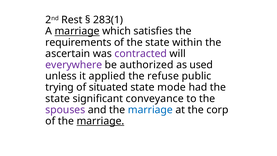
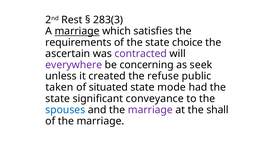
283(1: 283(1 -> 283(3
within: within -> choice
authorized: authorized -> concerning
used: used -> seek
applied: applied -> created
trying: trying -> taken
spouses colour: purple -> blue
marriage at (150, 110) colour: blue -> purple
corp: corp -> shall
marriage at (100, 121) underline: present -> none
